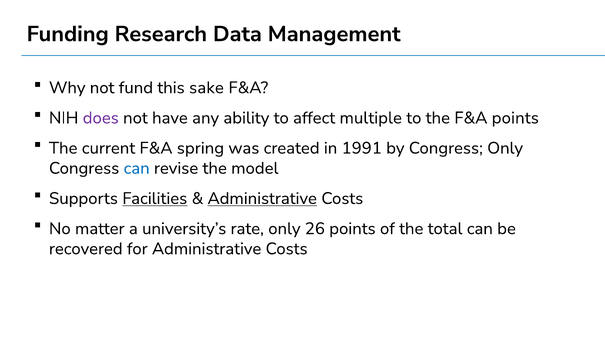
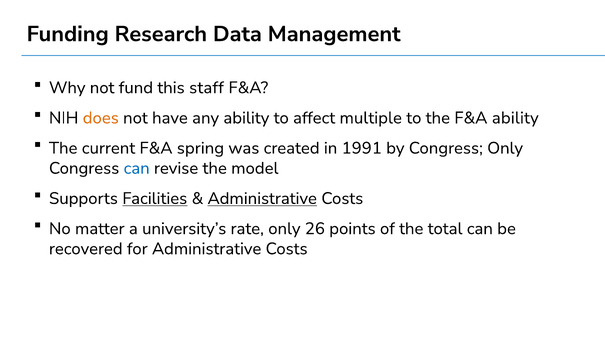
sake: sake -> staff
does colour: purple -> orange
F&A points: points -> ability
